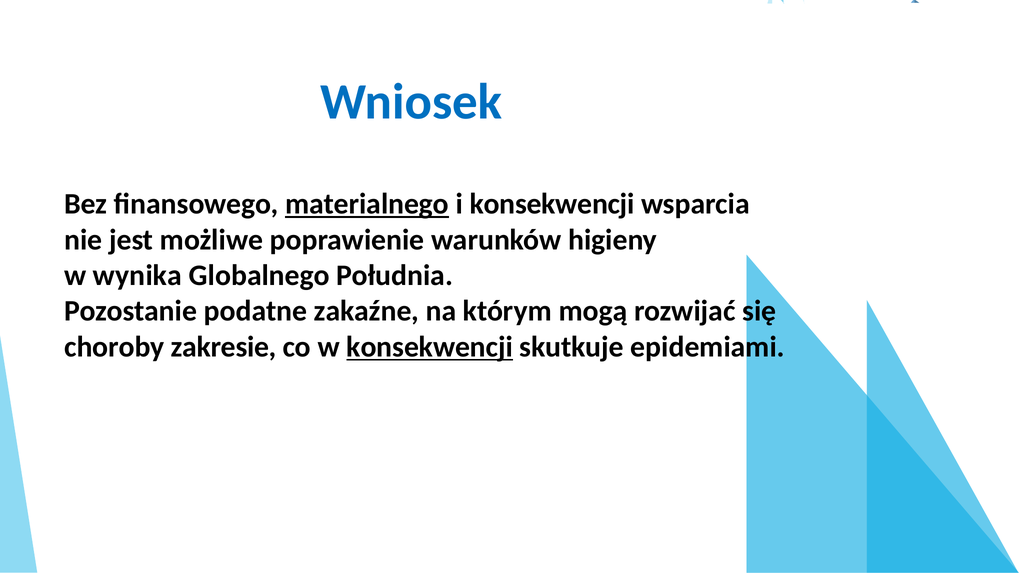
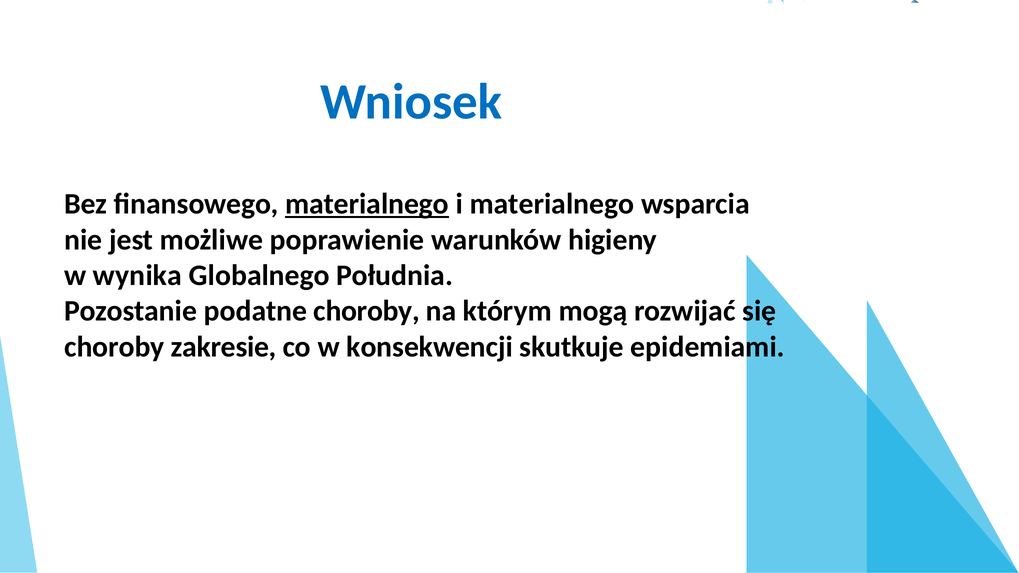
i konsekwencji: konsekwencji -> materialnego
podatne zakaźne: zakaźne -> choroby
konsekwencji at (430, 347) underline: present -> none
